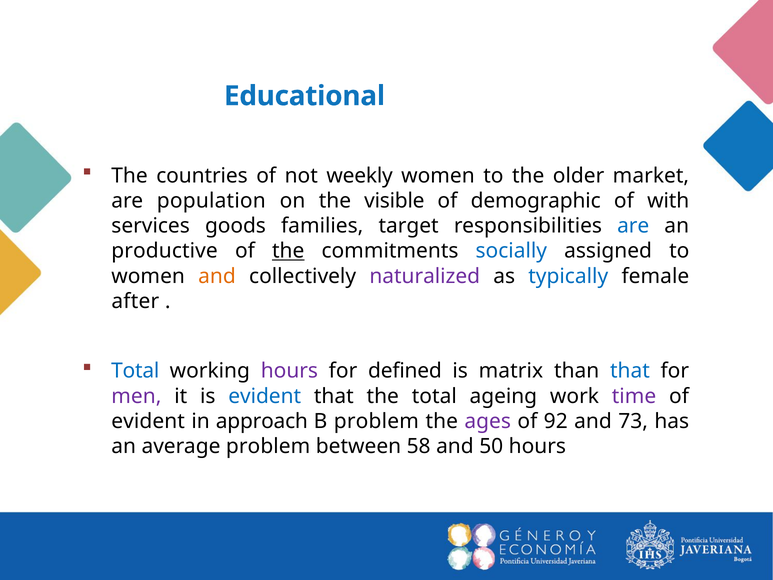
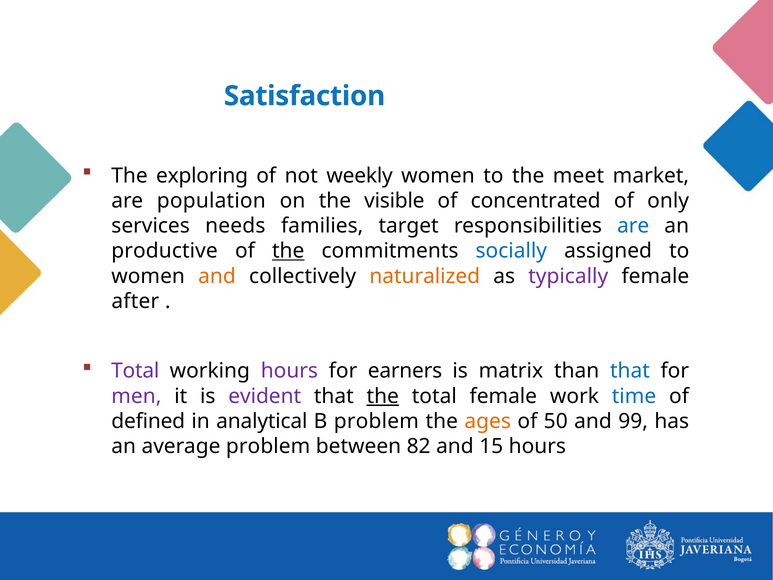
Educational: Educational -> Satisfaction
countries: countries -> exploring
older: older -> meet
demographic: demographic -> concentrated
with: with -> only
goods: goods -> needs
naturalized colour: purple -> orange
typically colour: blue -> purple
Total at (135, 371) colour: blue -> purple
defined: defined -> earners
evident at (265, 396) colour: blue -> purple
the at (383, 396) underline: none -> present
total ageing: ageing -> female
time colour: purple -> blue
evident at (148, 421): evident -> defined
approach: approach -> analytical
ages colour: purple -> orange
92: 92 -> 50
73: 73 -> 99
58: 58 -> 82
50: 50 -> 15
